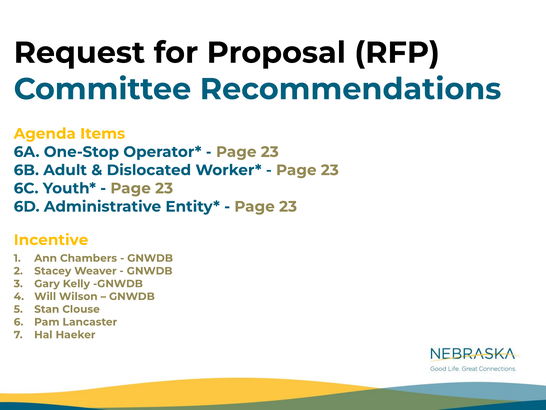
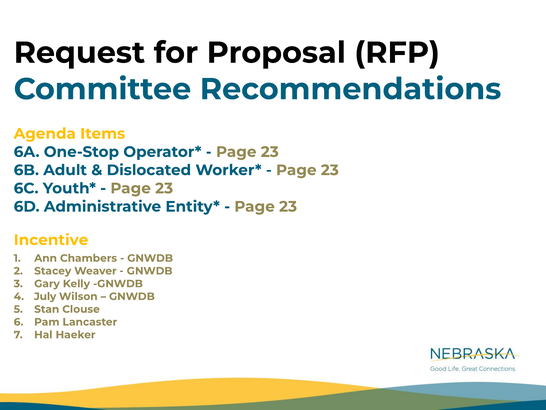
Will: Will -> July
